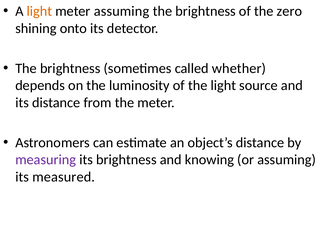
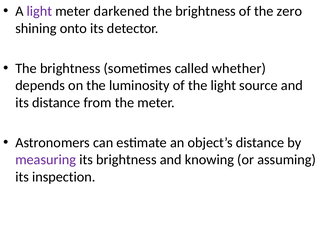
light at (39, 11) colour: orange -> purple
meter assuming: assuming -> darkened
measured: measured -> inspection
